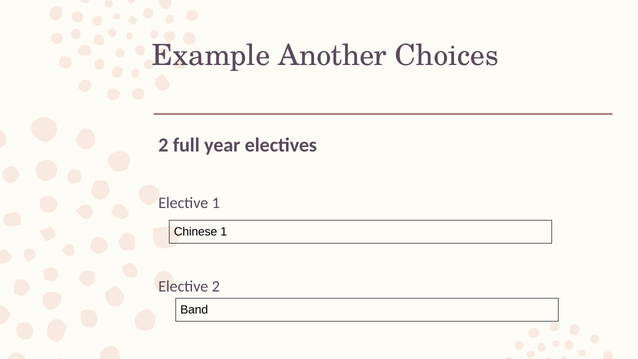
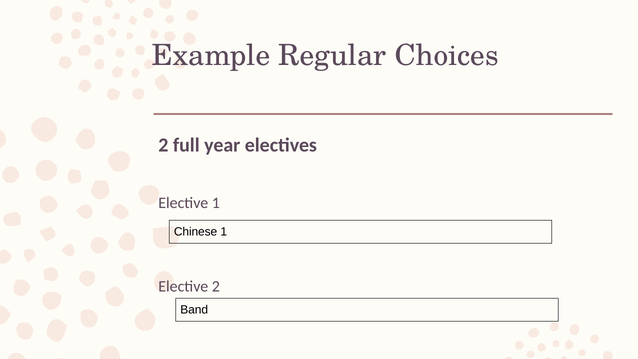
Another: Another -> Regular
